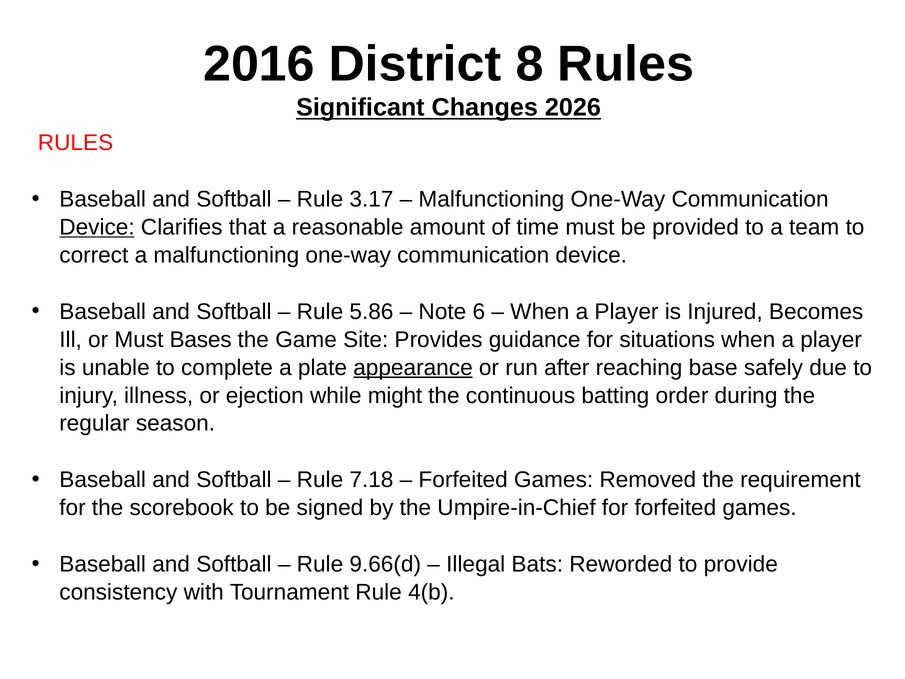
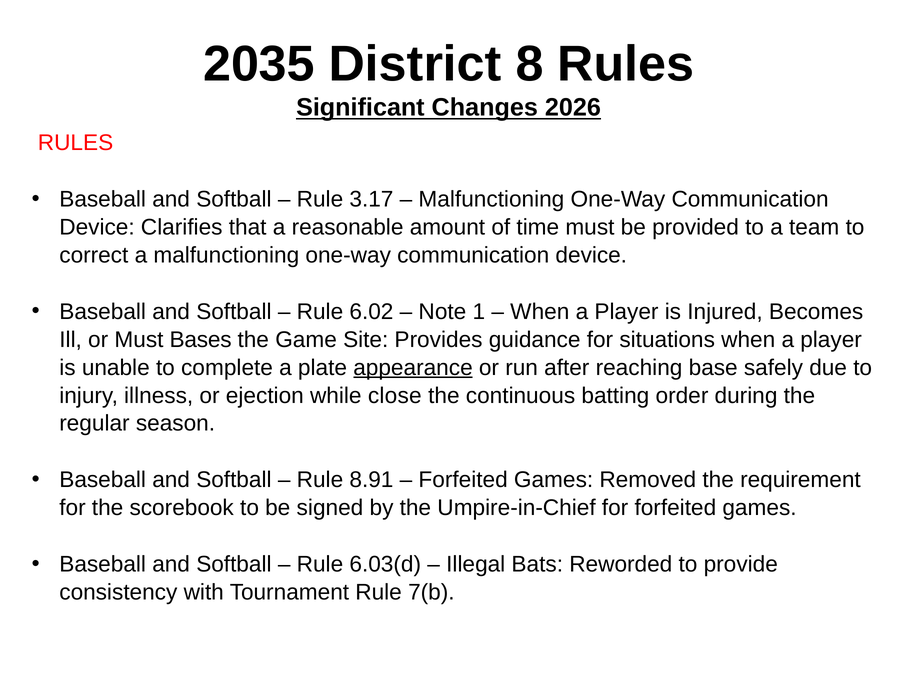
2016: 2016 -> 2035
Device at (97, 227) underline: present -> none
5.86: 5.86 -> 6.02
6: 6 -> 1
might: might -> close
7.18: 7.18 -> 8.91
9.66(d: 9.66(d -> 6.03(d
4(b: 4(b -> 7(b
